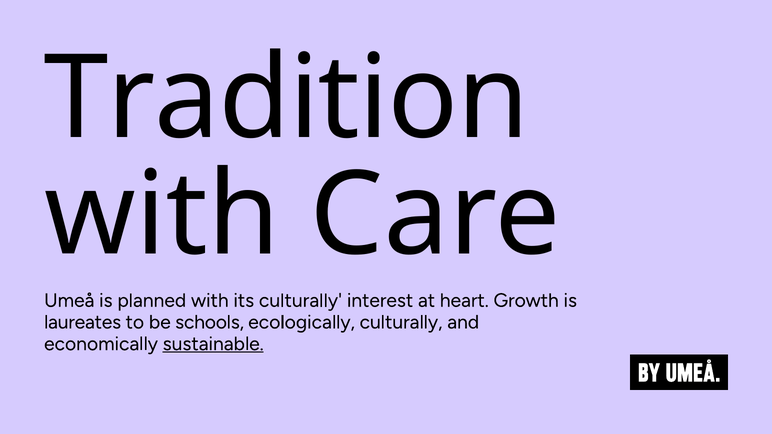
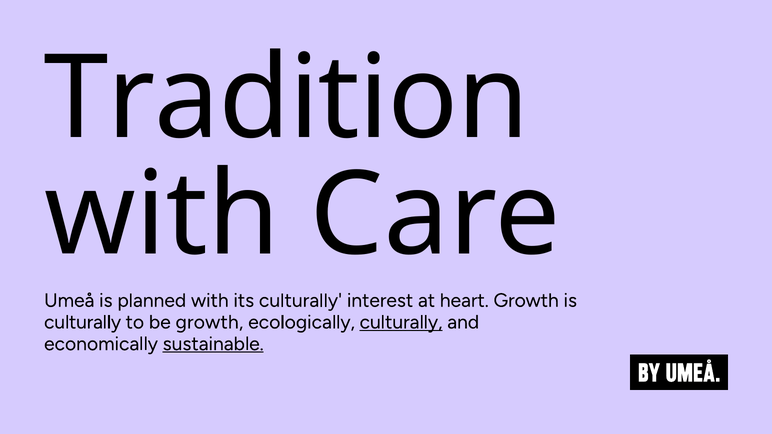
laureates at (83, 322): laureates -> culturally
be schools: schools -> growth
culturally at (401, 322) underline: none -> present
